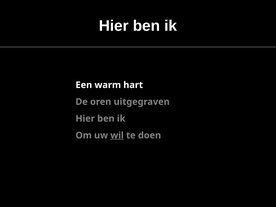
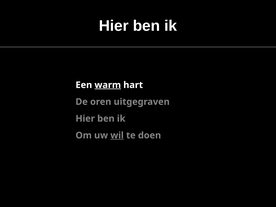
warm underline: none -> present
